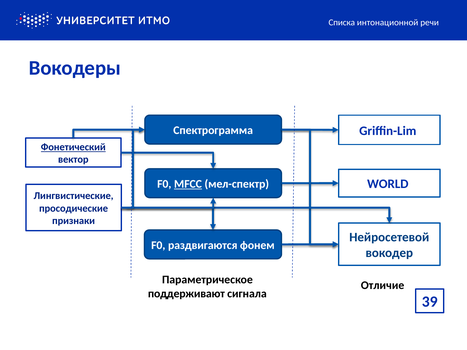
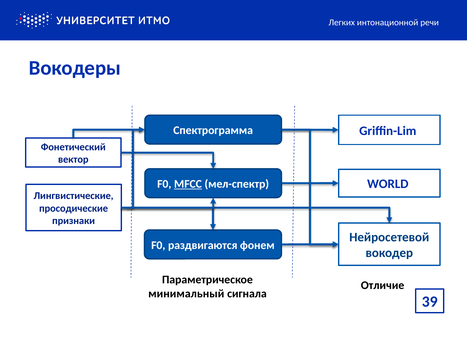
Списка: Списка -> Легких
Фонетический underline: present -> none
поддерживают: поддерживают -> минимальный
